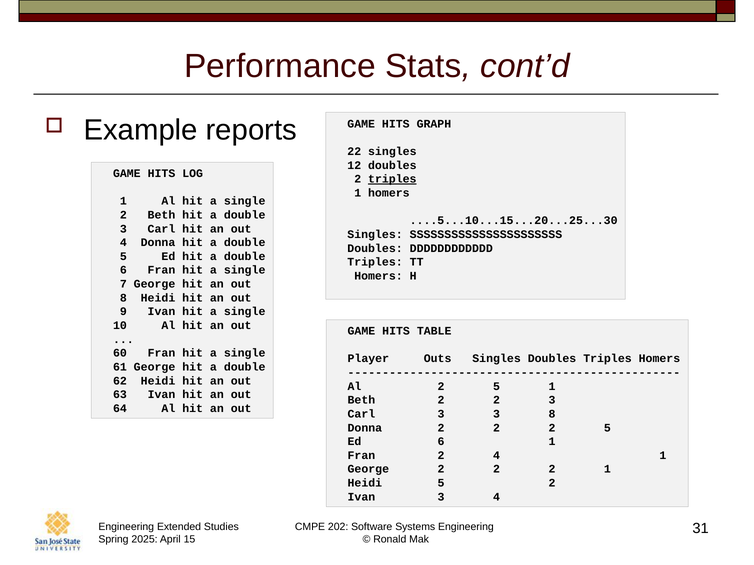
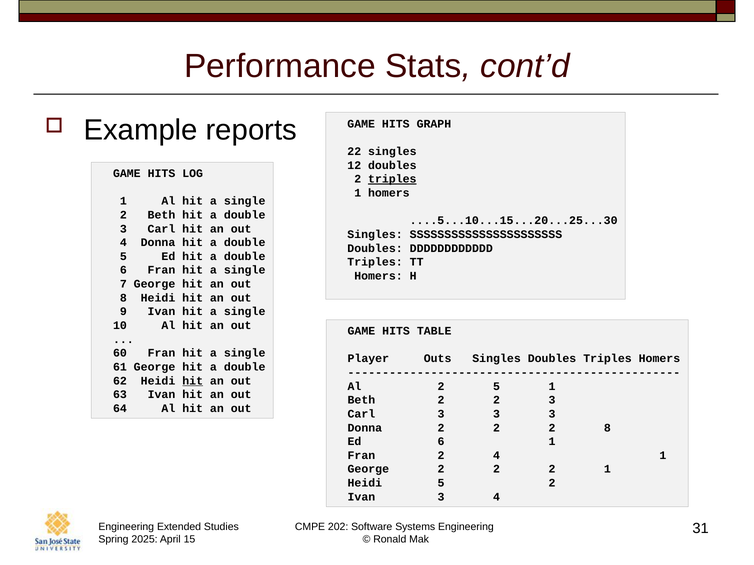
hit at (193, 381) underline: none -> present
3 3 8: 8 -> 3
2 2 5: 5 -> 8
